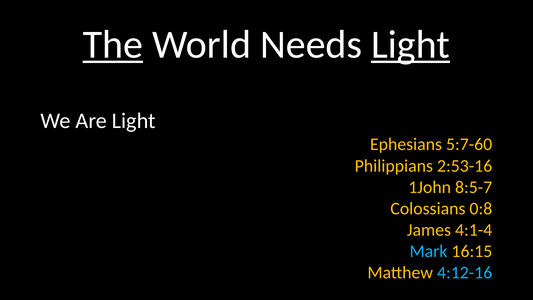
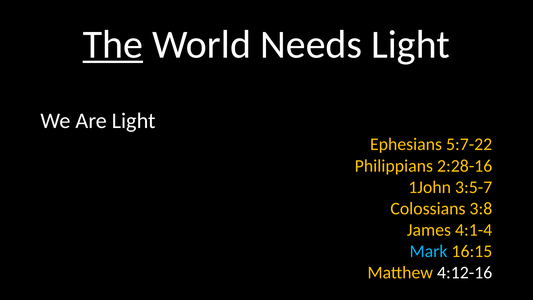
Light at (411, 45) underline: present -> none
5:7-60: 5:7-60 -> 5:7-22
2:53-16: 2:53-16 -> 2:28-16
8:5-7: 8:5-7 -> 3:5-7
0:8: 0:8 -> 3:8
4:12-16 colour: light blue -> white
